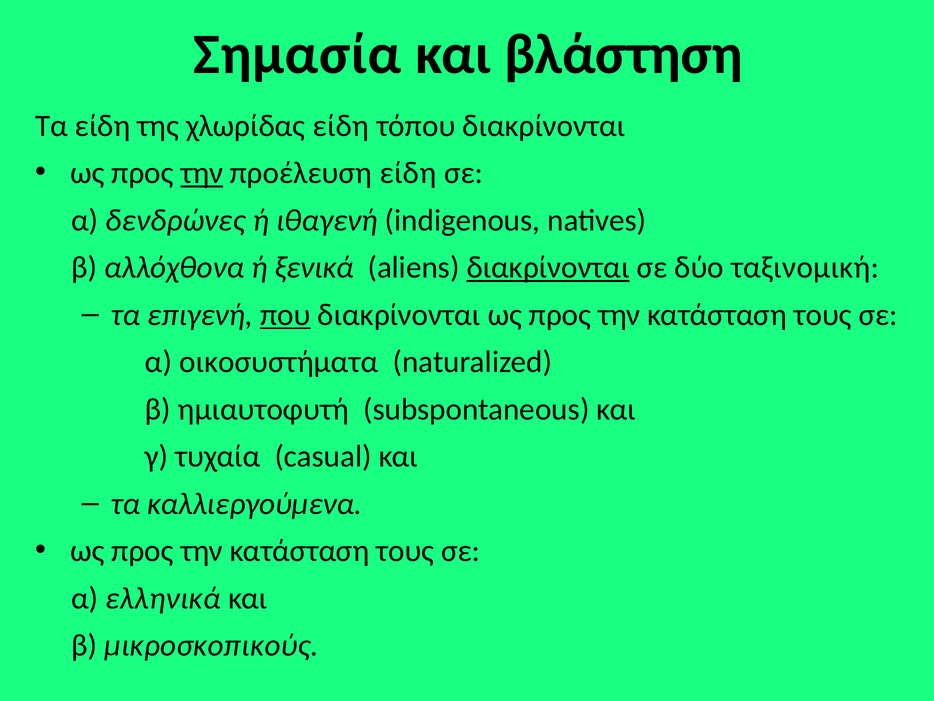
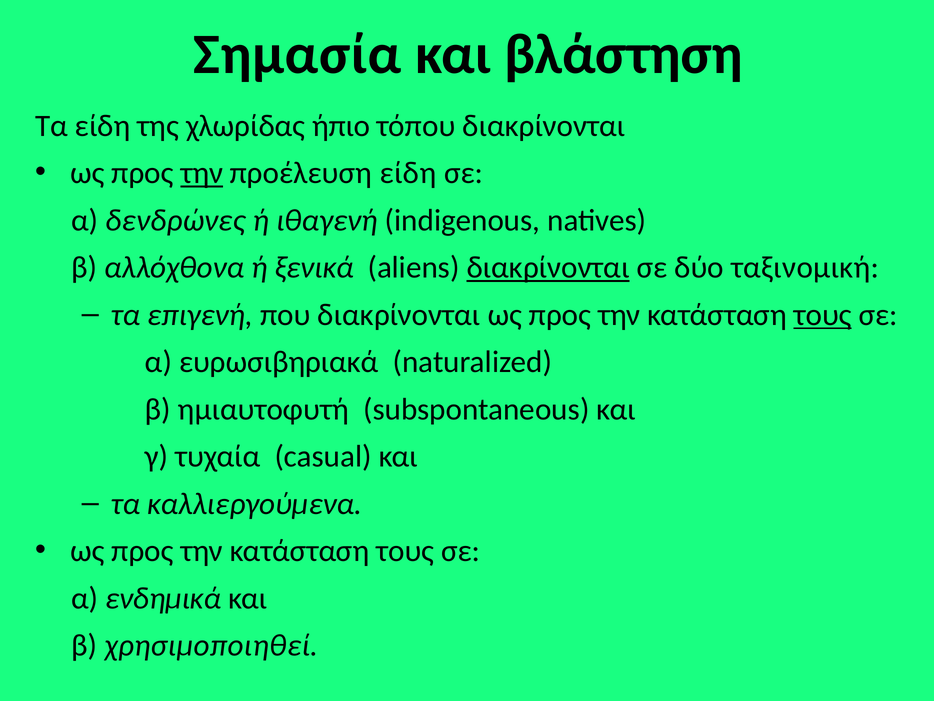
χλωρίδας είδη: είδη -> ήπιο
που underline: present -> none
τους at (823, 315) underline: none -> present
οικοσυστήματα: οικοσυστήματα -> ευρωσιβηριακά
ελληνικά: ελληνικά -> ενδημικά
μικροσκοπικούς: μικροσκοπικούς -> χρησιμοποιηθεί
